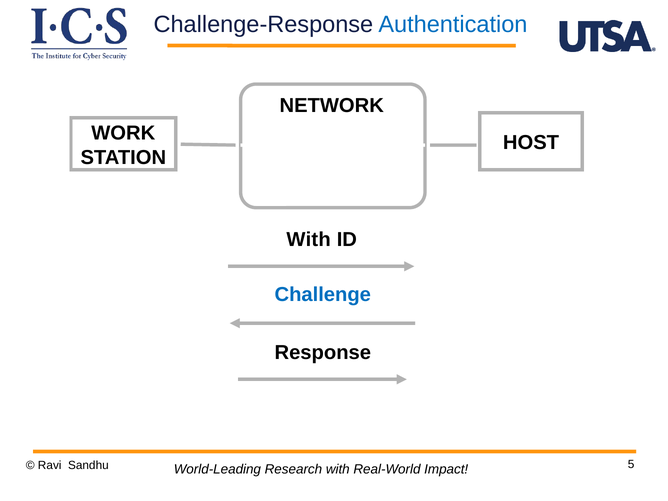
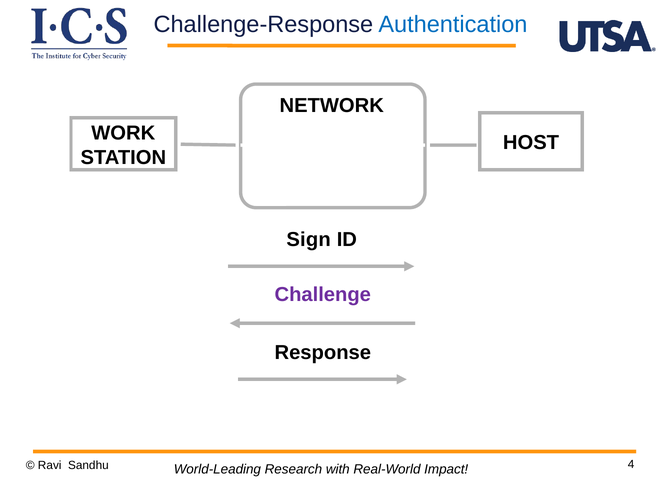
With at (309, 239): With -> Sign
Challenge colour: blue -> purple
5: 5 -> 4
